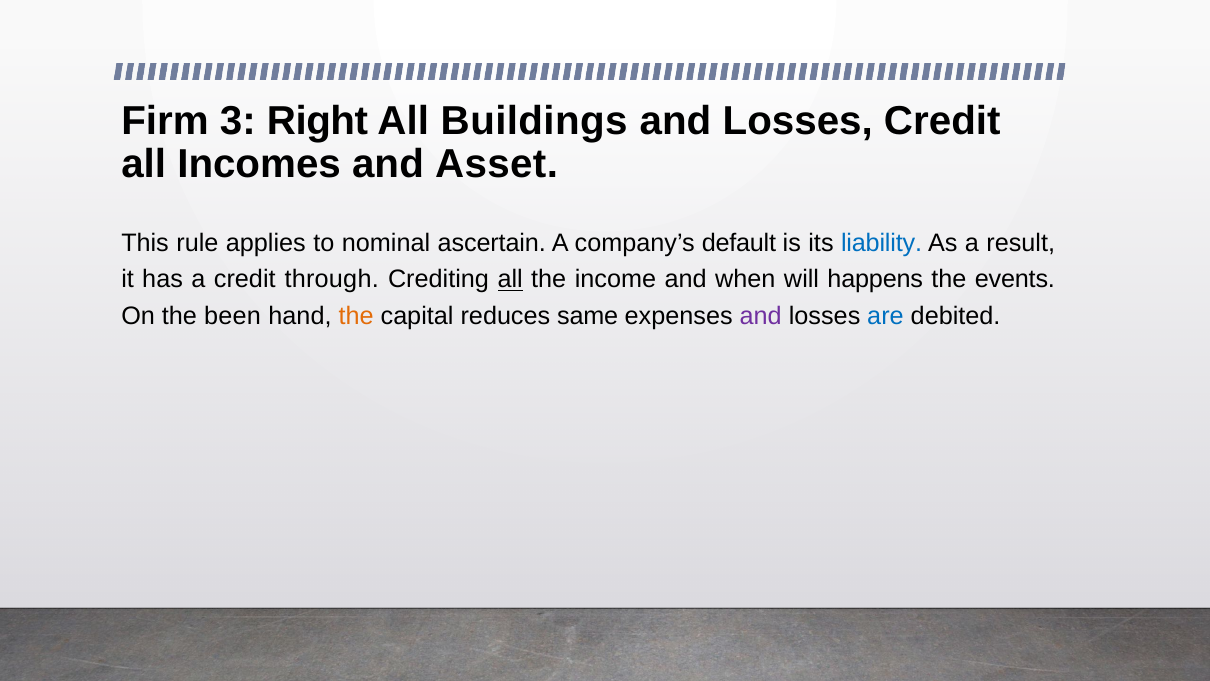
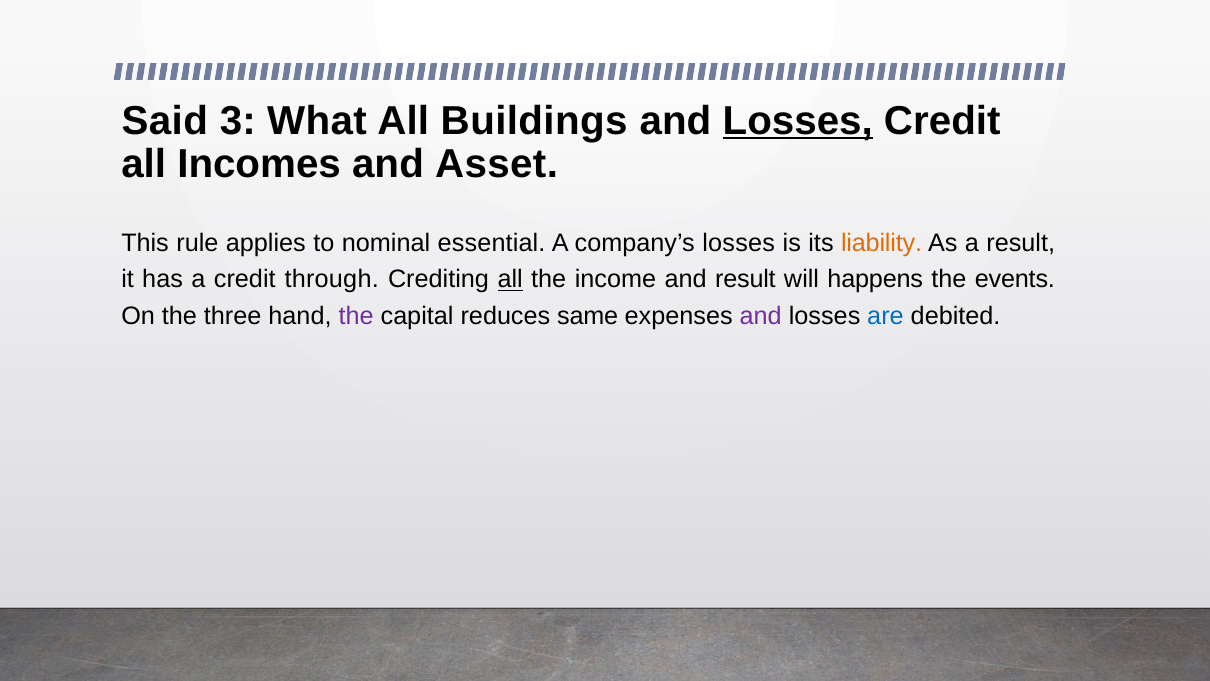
Firm: Firm -> Said
Right: Right -> What
Losses at (798, 121) underline: none -> present
ascertain: ascertain -> essential
company’s default: default -> losses
liability colour: blue -> orange
and when: when -> result
been: been -> three
the at (356, 316) colour: orange -> purple
